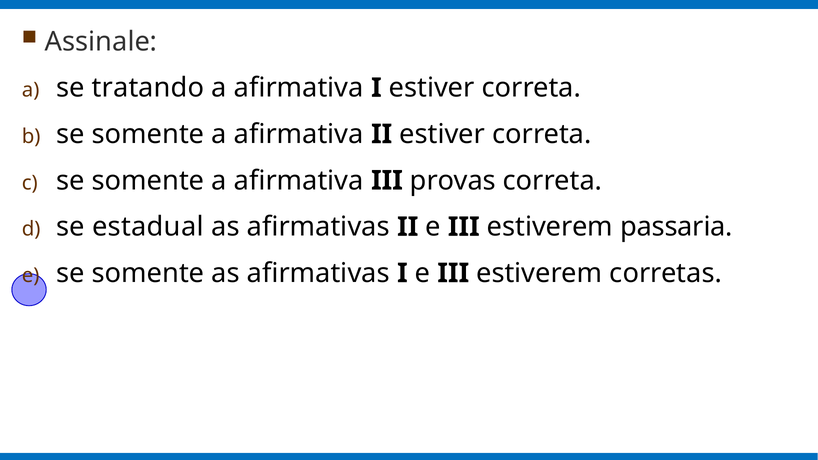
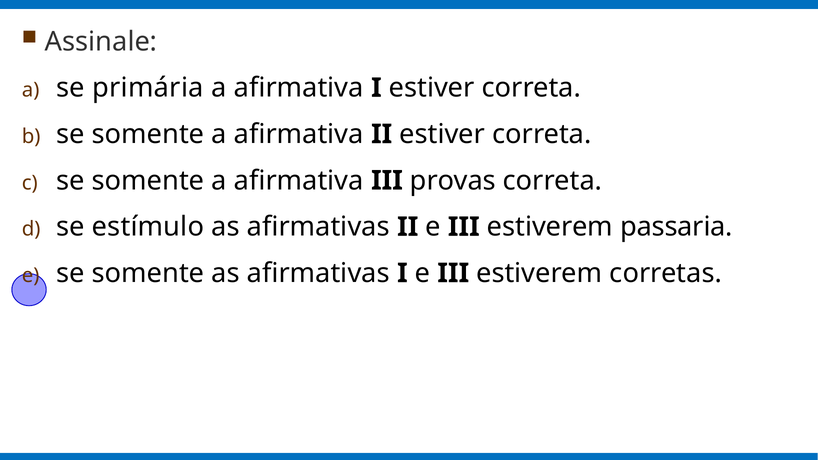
tratando: tratando -> primária
estadual: estadual -> estímulo
